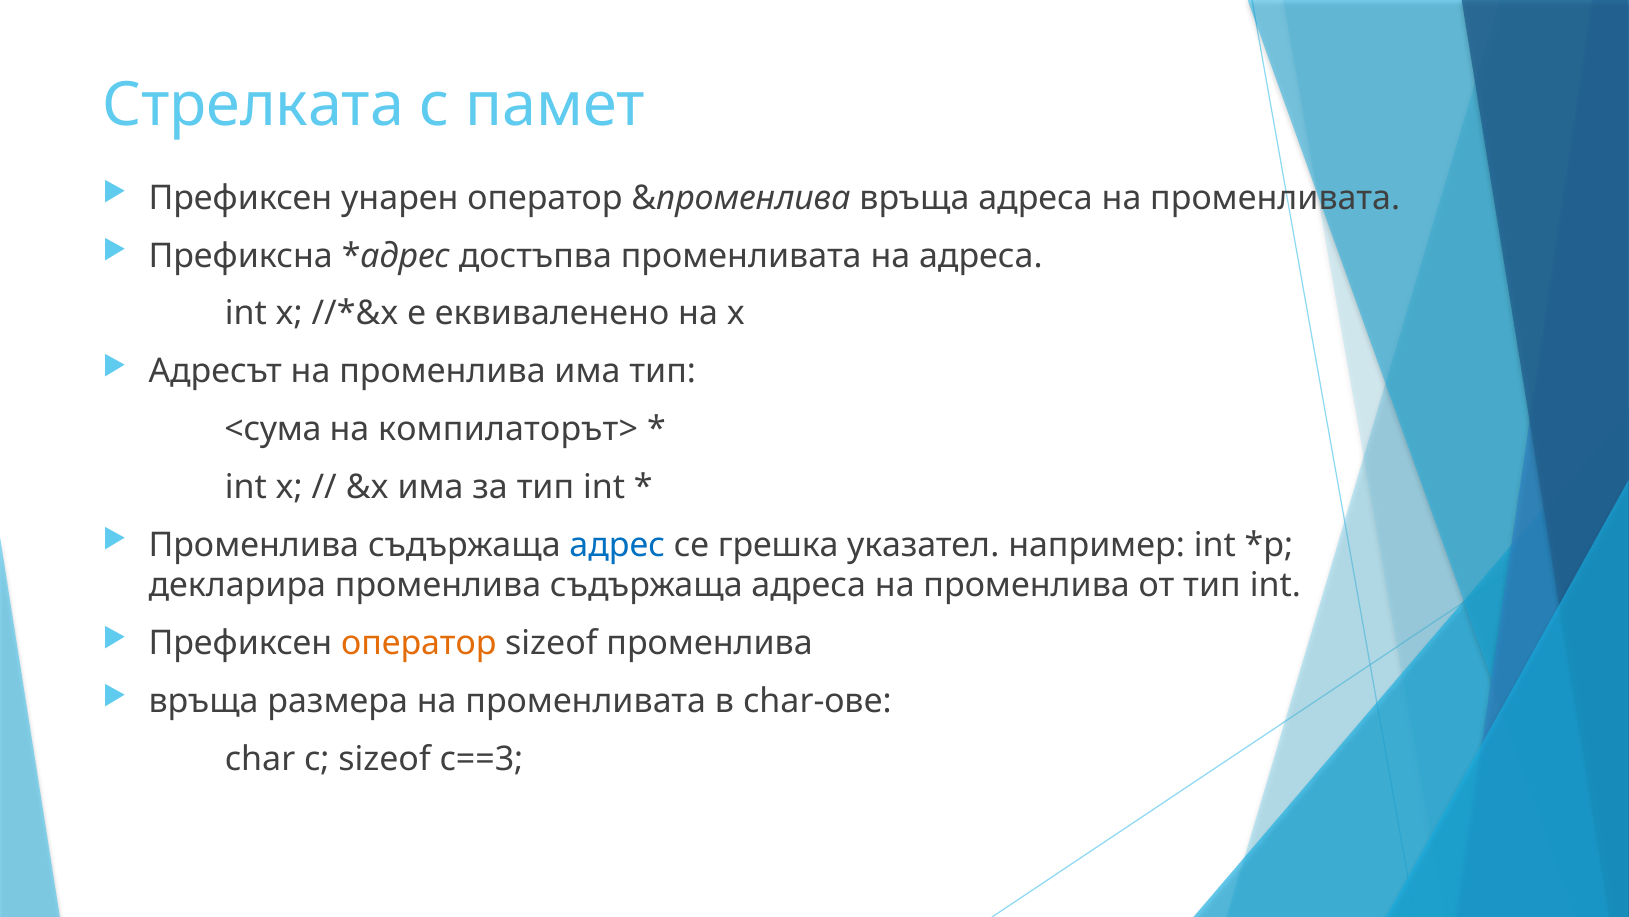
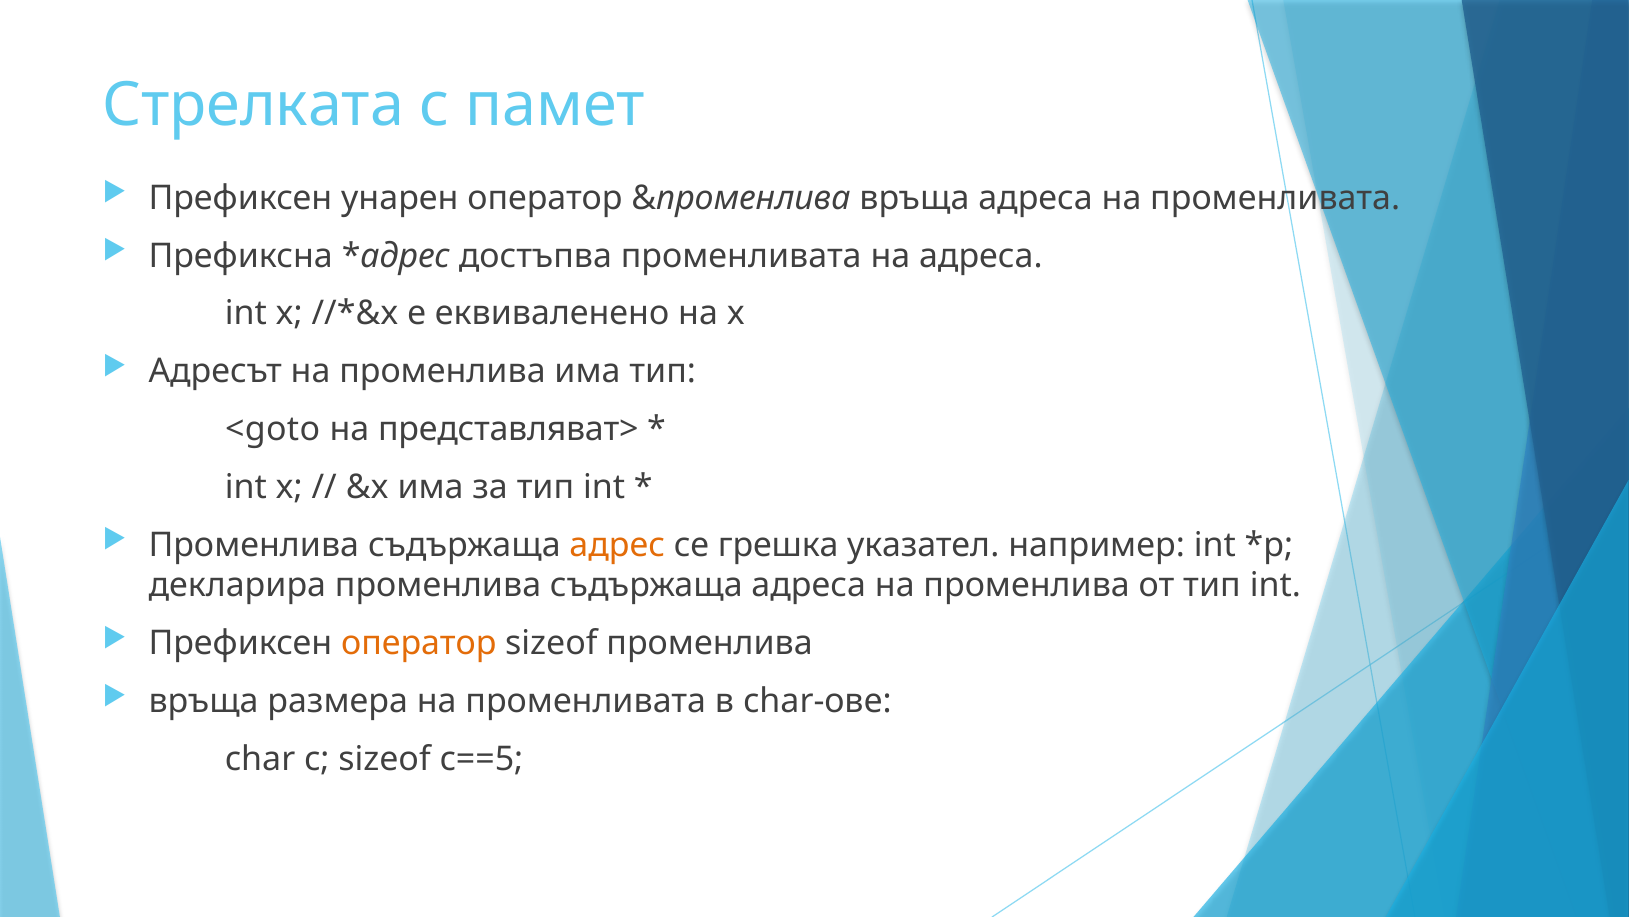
<сума: <сума -> <goto
компилаторът>: компилаторът> -> представляват>
адрес colour: blue -> orange
c==3: c==3 -> c==5
